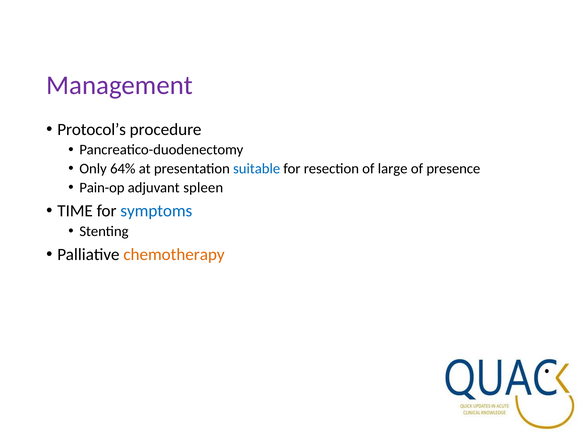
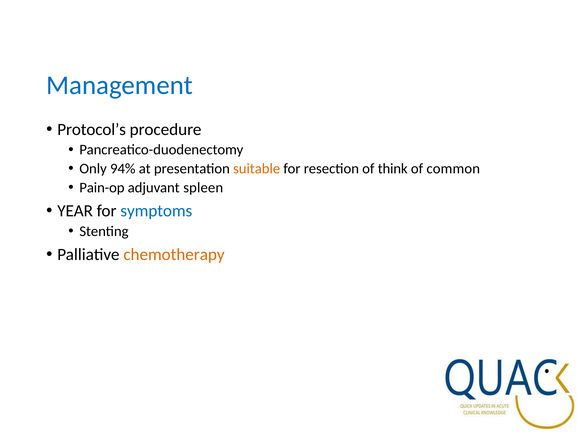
Management colour: purple -> blue
64%: 64% -> 94%
suitable colour: blue -> orange
large: large -> think
presence: presence -> common
TIME: TIME -> YEAR
